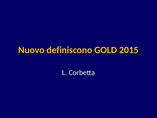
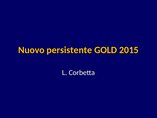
definiscono: definiscono -> persistente
